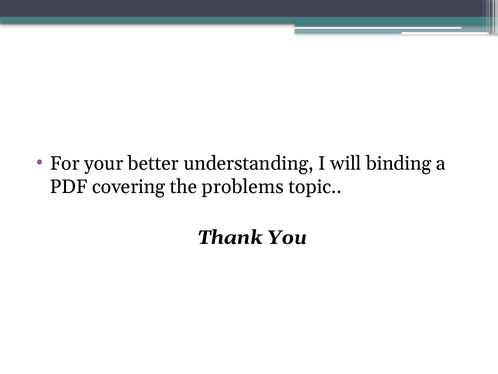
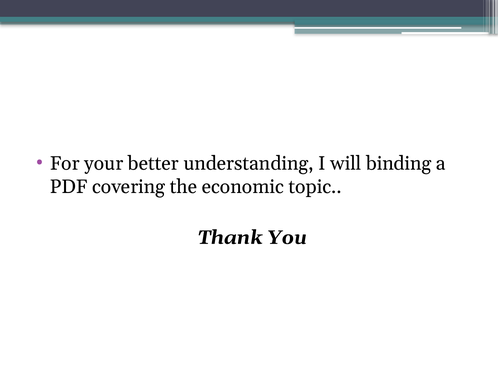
problems: problems -> economic
